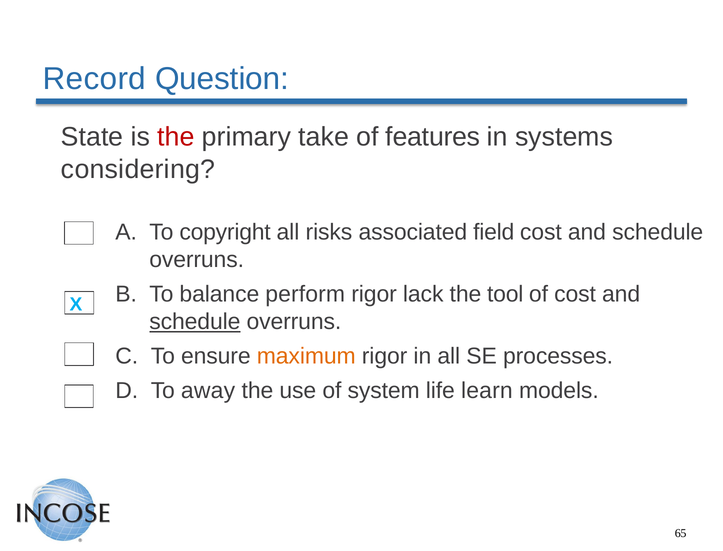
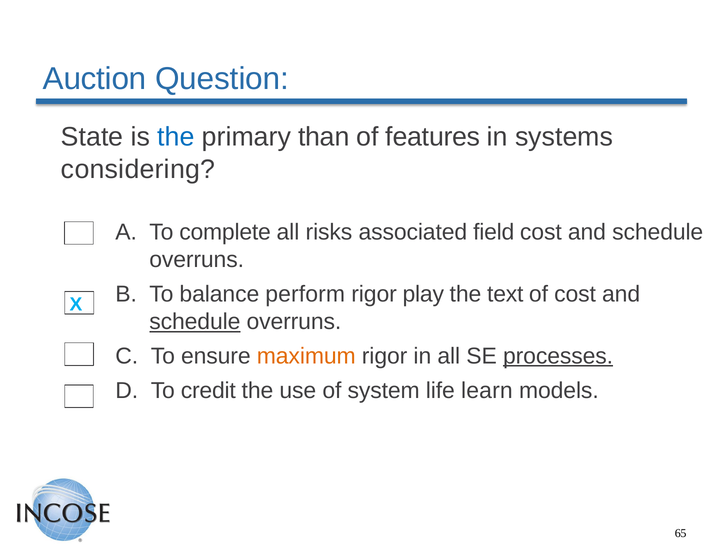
Record: Record -> Auction
the at (176, 137) colour: red -> blue
take: take -> than
copyright: copyright -> complete
lack: lack -> play
tool: tool -> text
processes underline: none -> present
away: away -> credit
